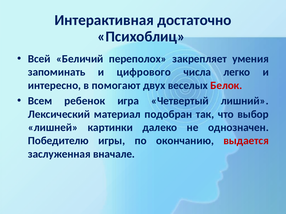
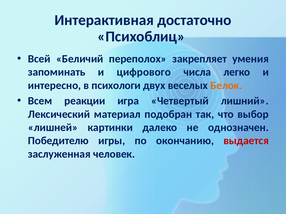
помогают: помогают -> психологи
Белок colour: red -> orange
ребенок: ребенок -> реакции
вначале: вначале -> человек
